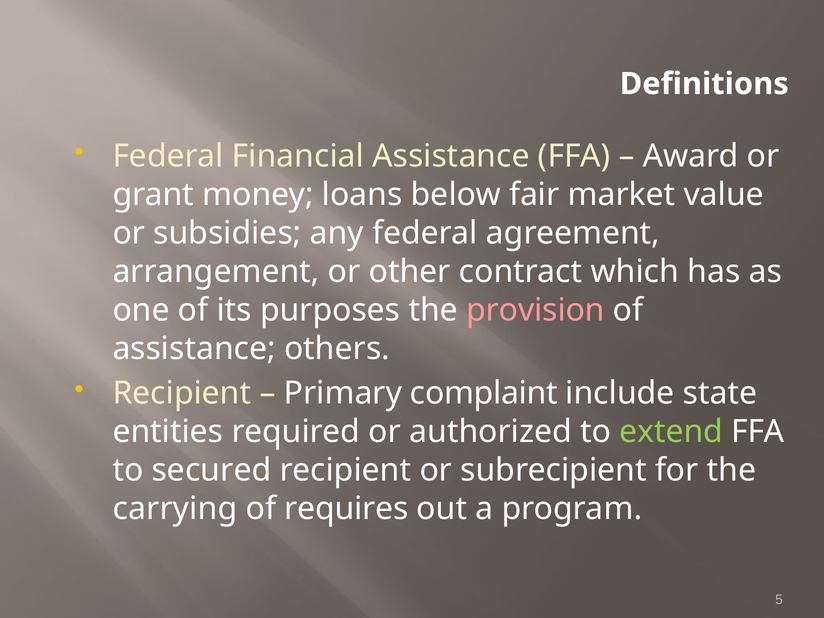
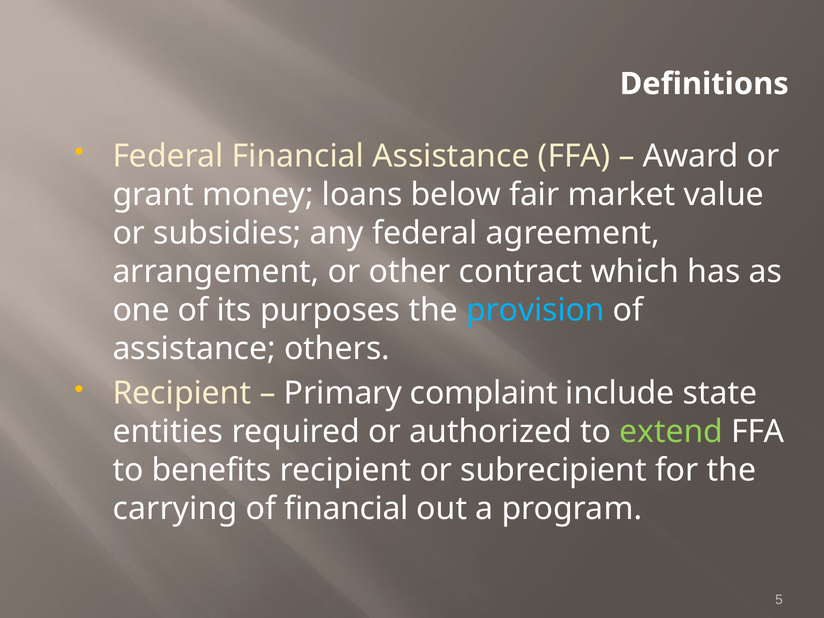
provision colour: pink -> light blue
secured: secured -> benefits
of requires: requires -> financial
